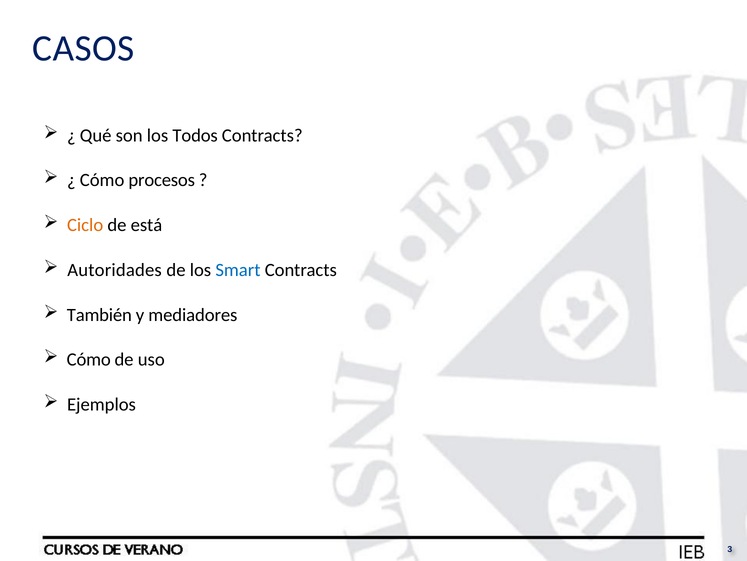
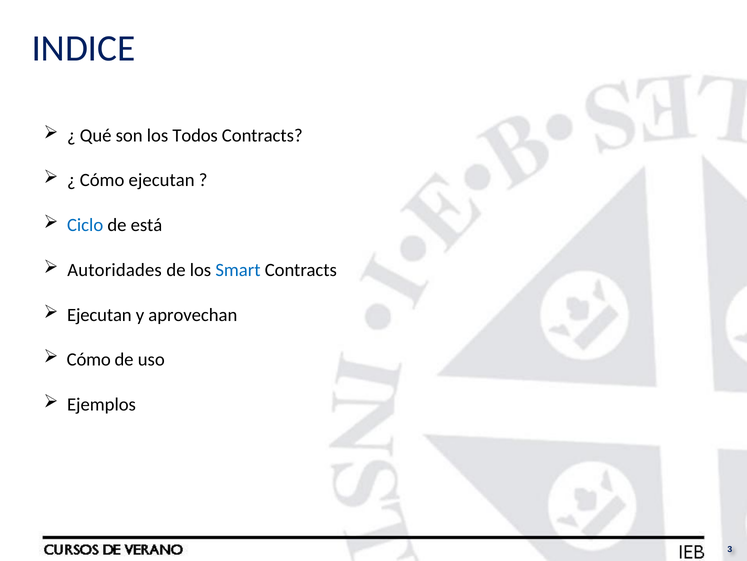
CASOS: CASOS -> INDICE
Cómo procesos: procesos -> ejecutan
Ciclo colour: orange -> blue
También at (99, 315): También -> Ejecutan
mediadores: mediadores -> aprovechan
